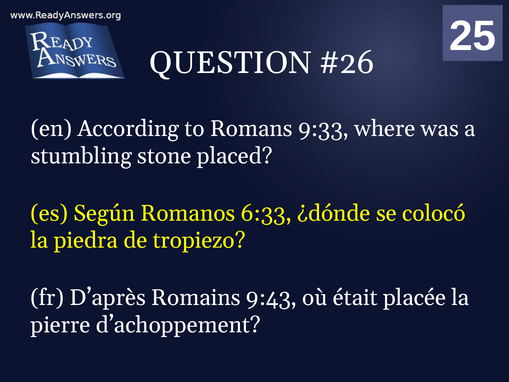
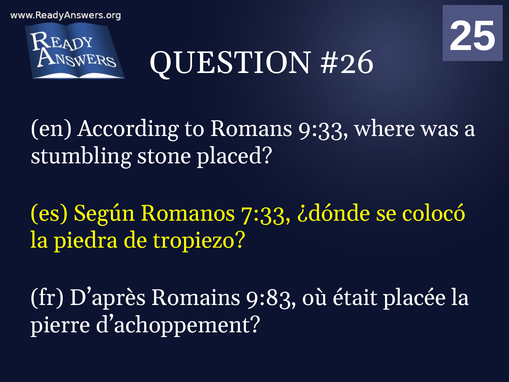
6:33: 6:33 -> 7:33
9:43: 9:43 -> 9:83
